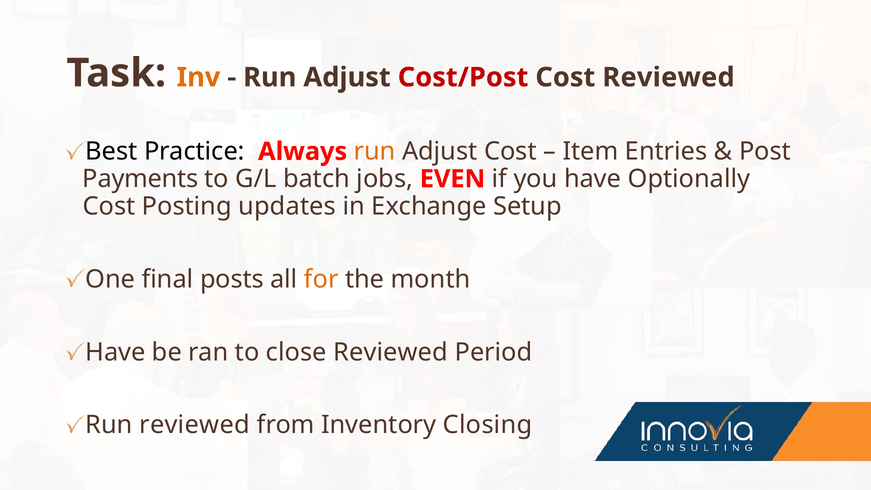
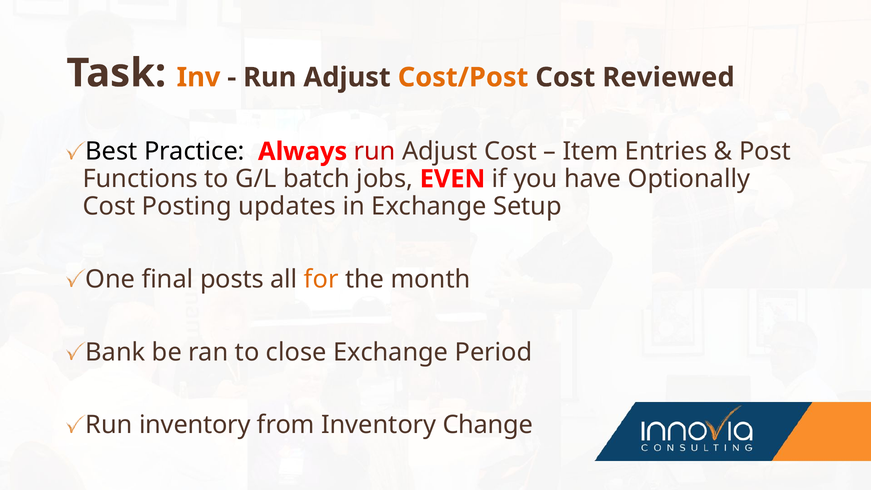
Cost/Post colour: red -> orange
run at (375, 152) colour: orange -> red
Payments: Payments -> Functions
Have at (115, 352): Have -> Bank
close Reviewed: Reviewed -> Exchange
Run reviewed: reviewed -> inventory
Closing: Closing -> Change
